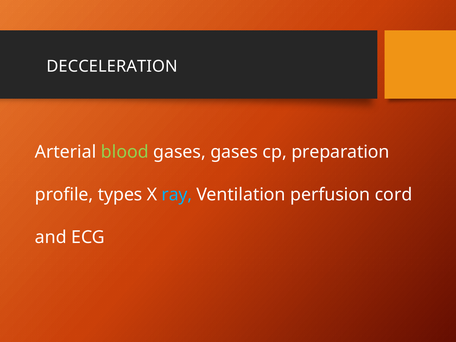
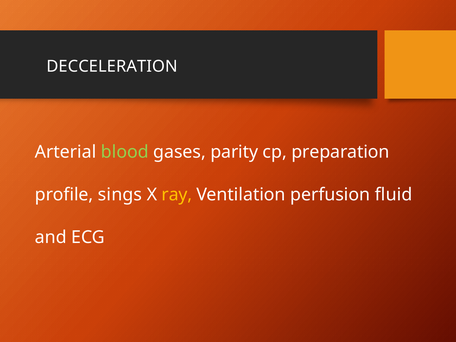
gases gases: gases -> parity
types: types -> sings
ray colour: light blue -> yellow
cord: cord -> fluid
